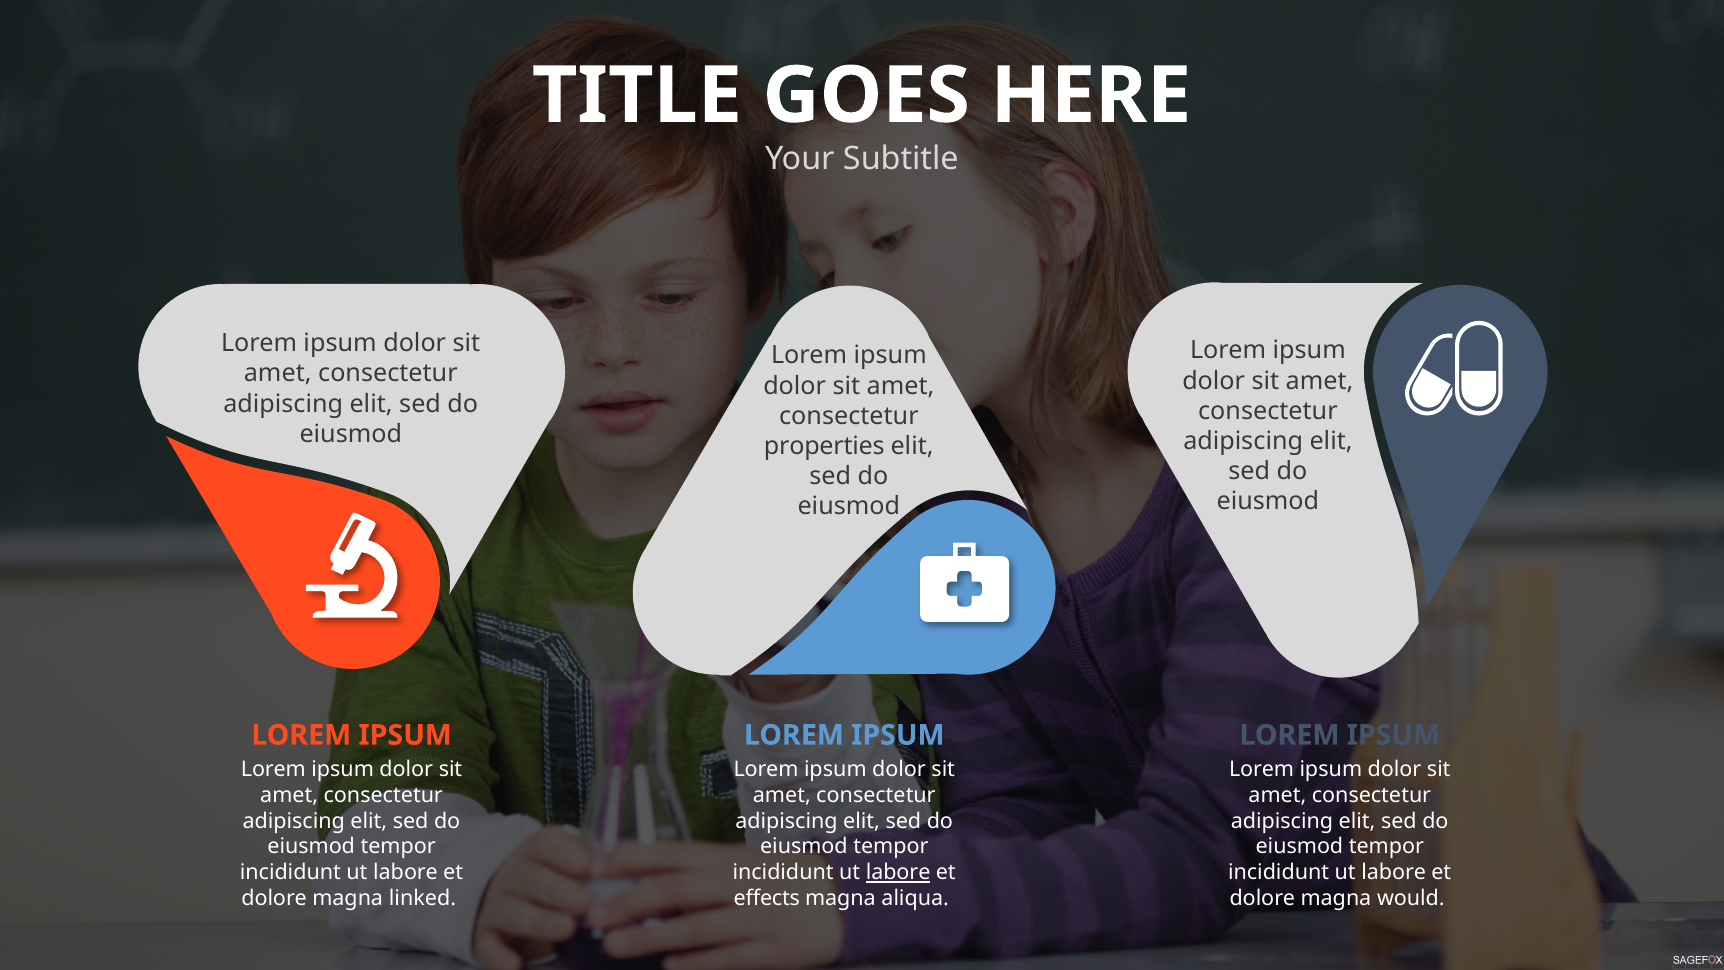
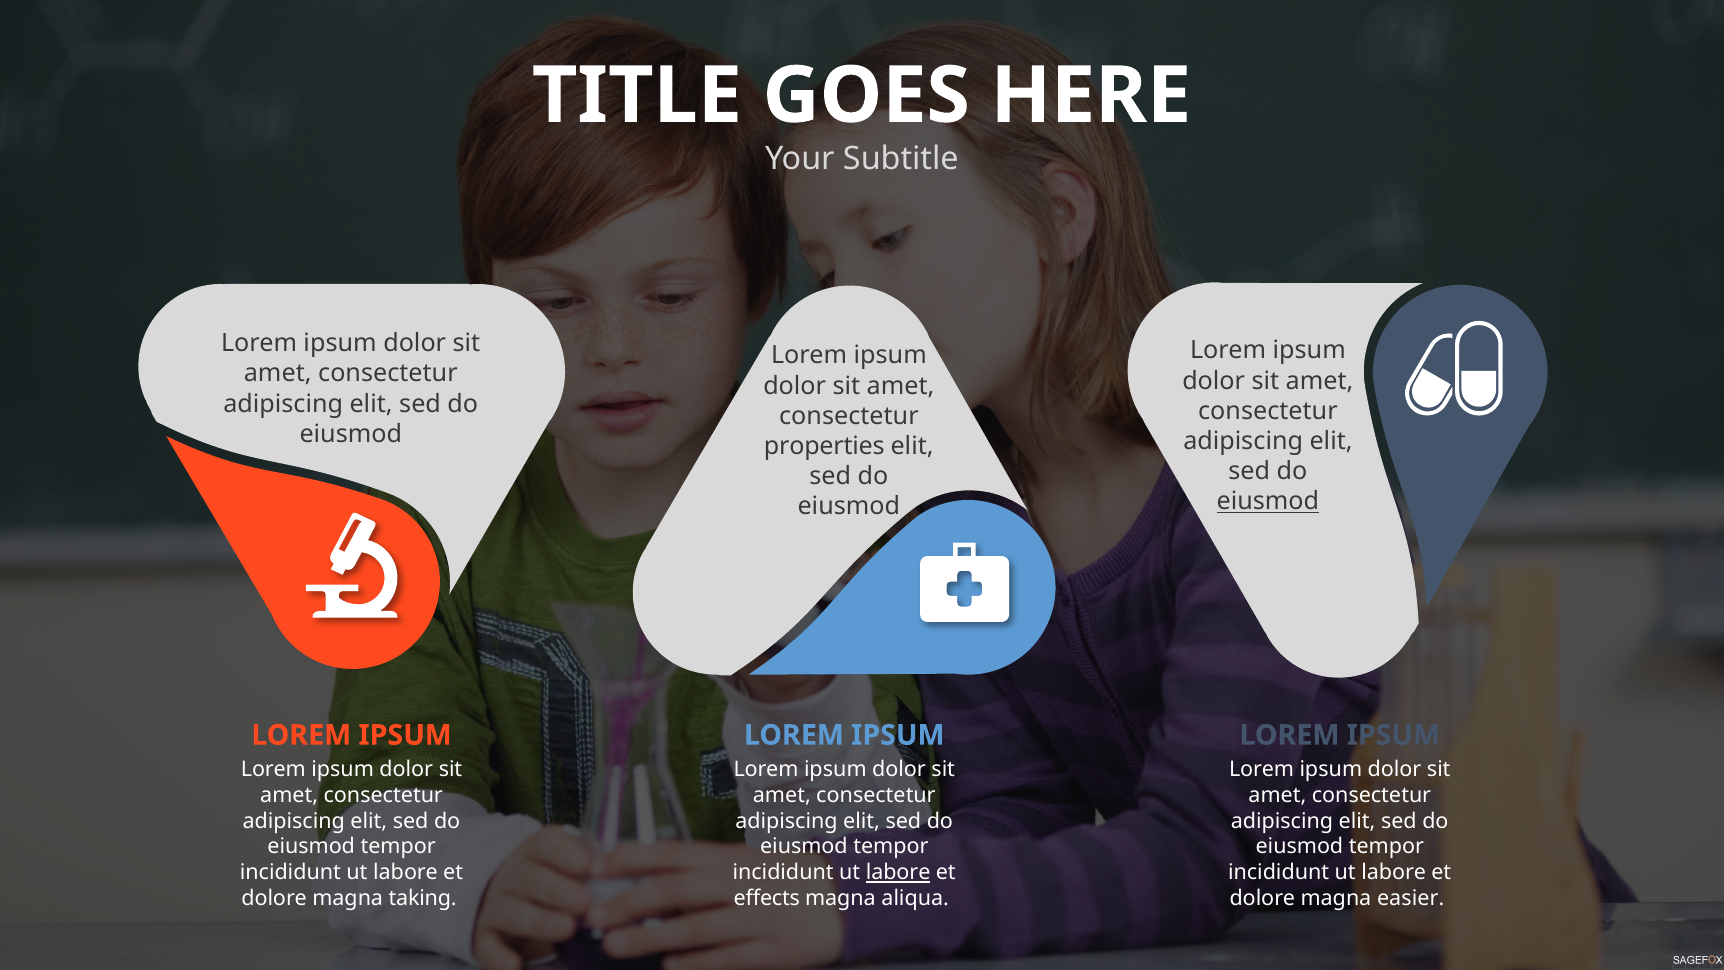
eiusmod at (1268, 501) underline: none -> present
linked: linked -> taking
would: would -> easier
